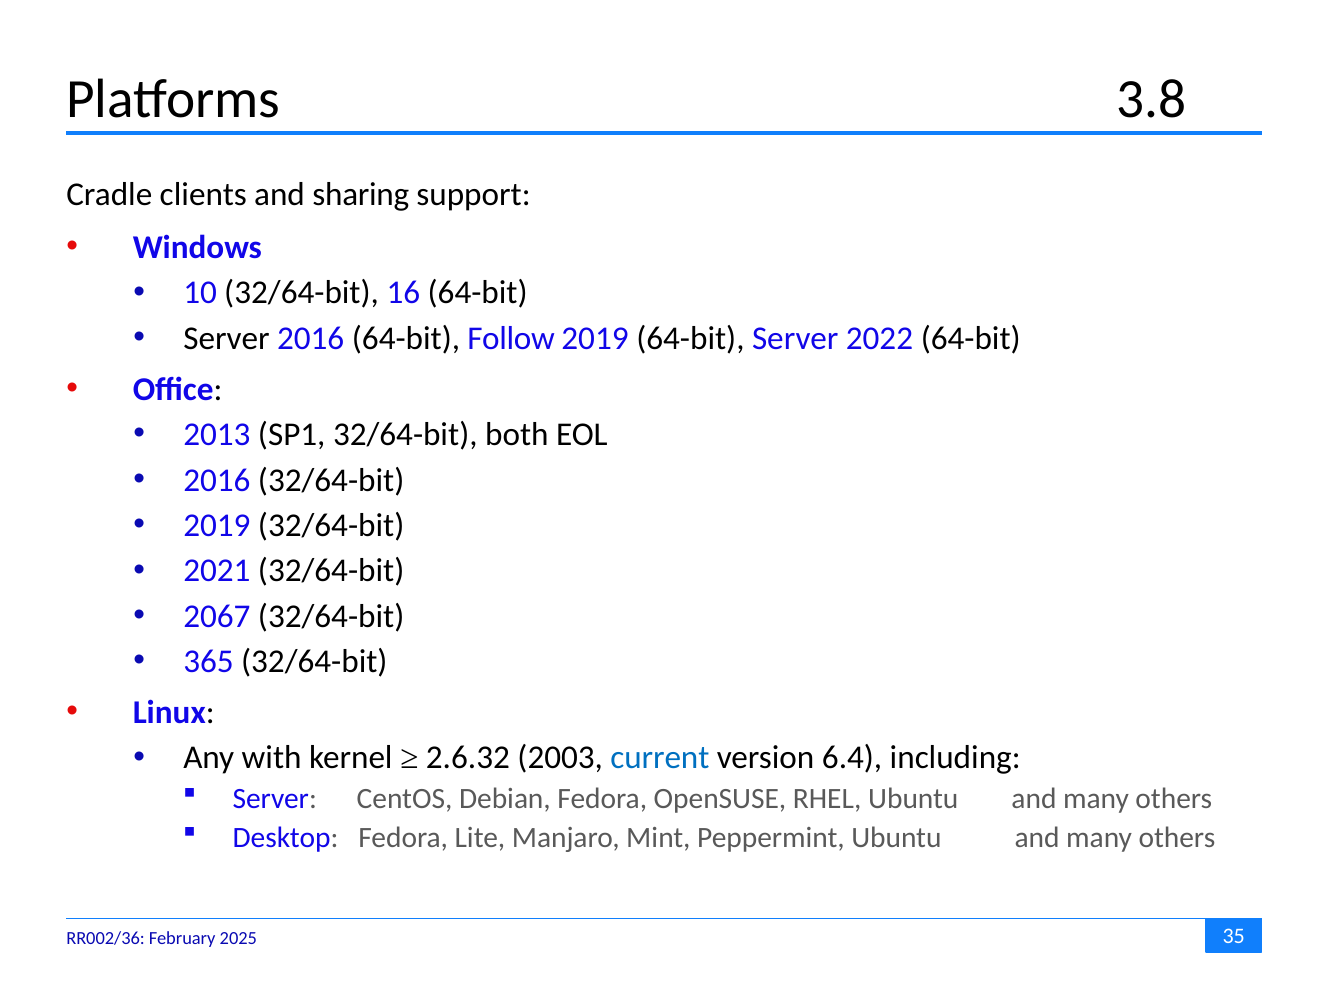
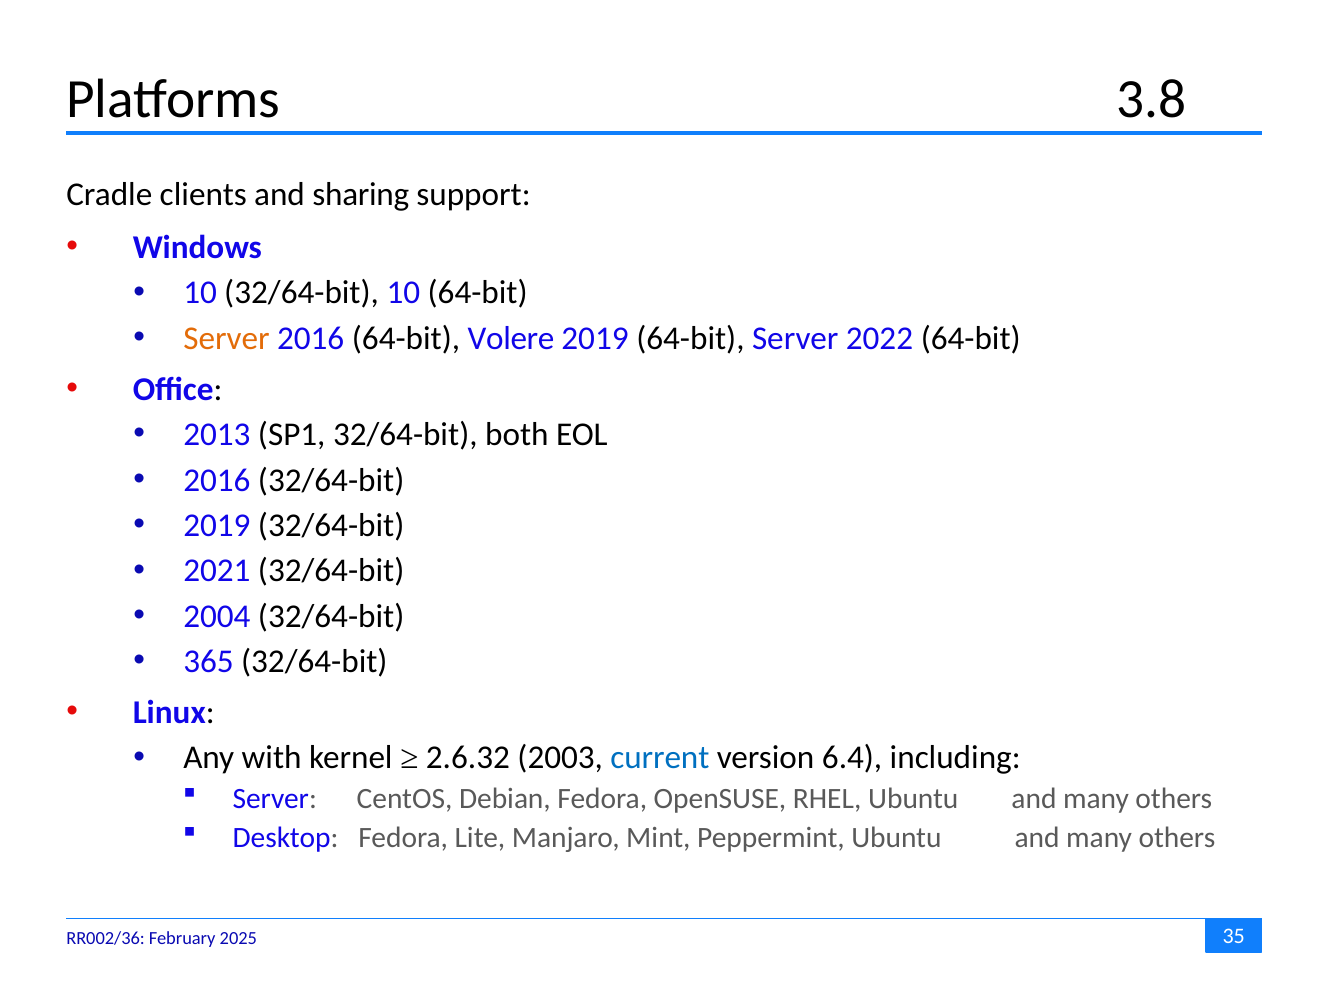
32/64-bit 16: 16 -> 10
Server at (226, 338) colour: black -> orange
Follow: Follow -> Volere
2067: 2067 -> 2004
